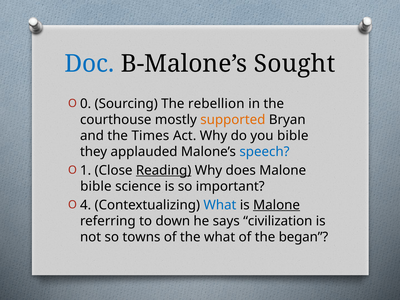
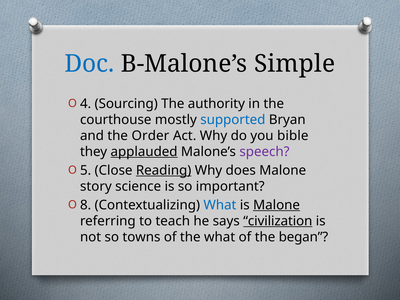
Sought: Sought -> Simple
0: 0 -> 4
rebellion: rebellion -> authority
supported colour: orange -> blue
Times: Times -> Order
applauded underline: none -> present
speech colour: blue -> purple
1: 1 -> 5
bible at (96, 186): bible -> story
4: 4 -> 8
down: down -> teach
civilization underline: none -> present
